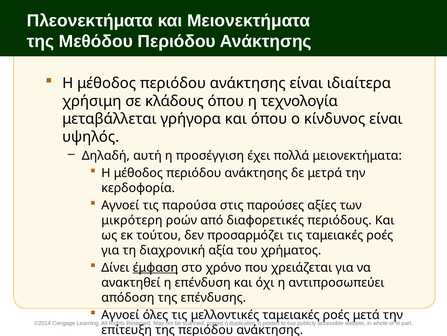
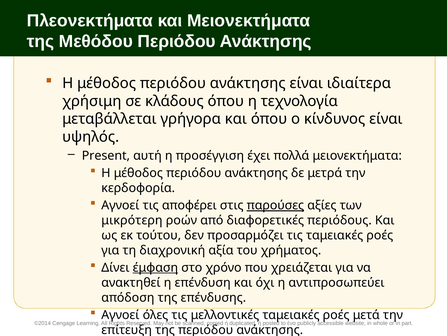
Δηλαδή: Δηλαδή -> Present
παρούσα: παρούσα -> αποφέρει
παρούσες underline: none -> present
